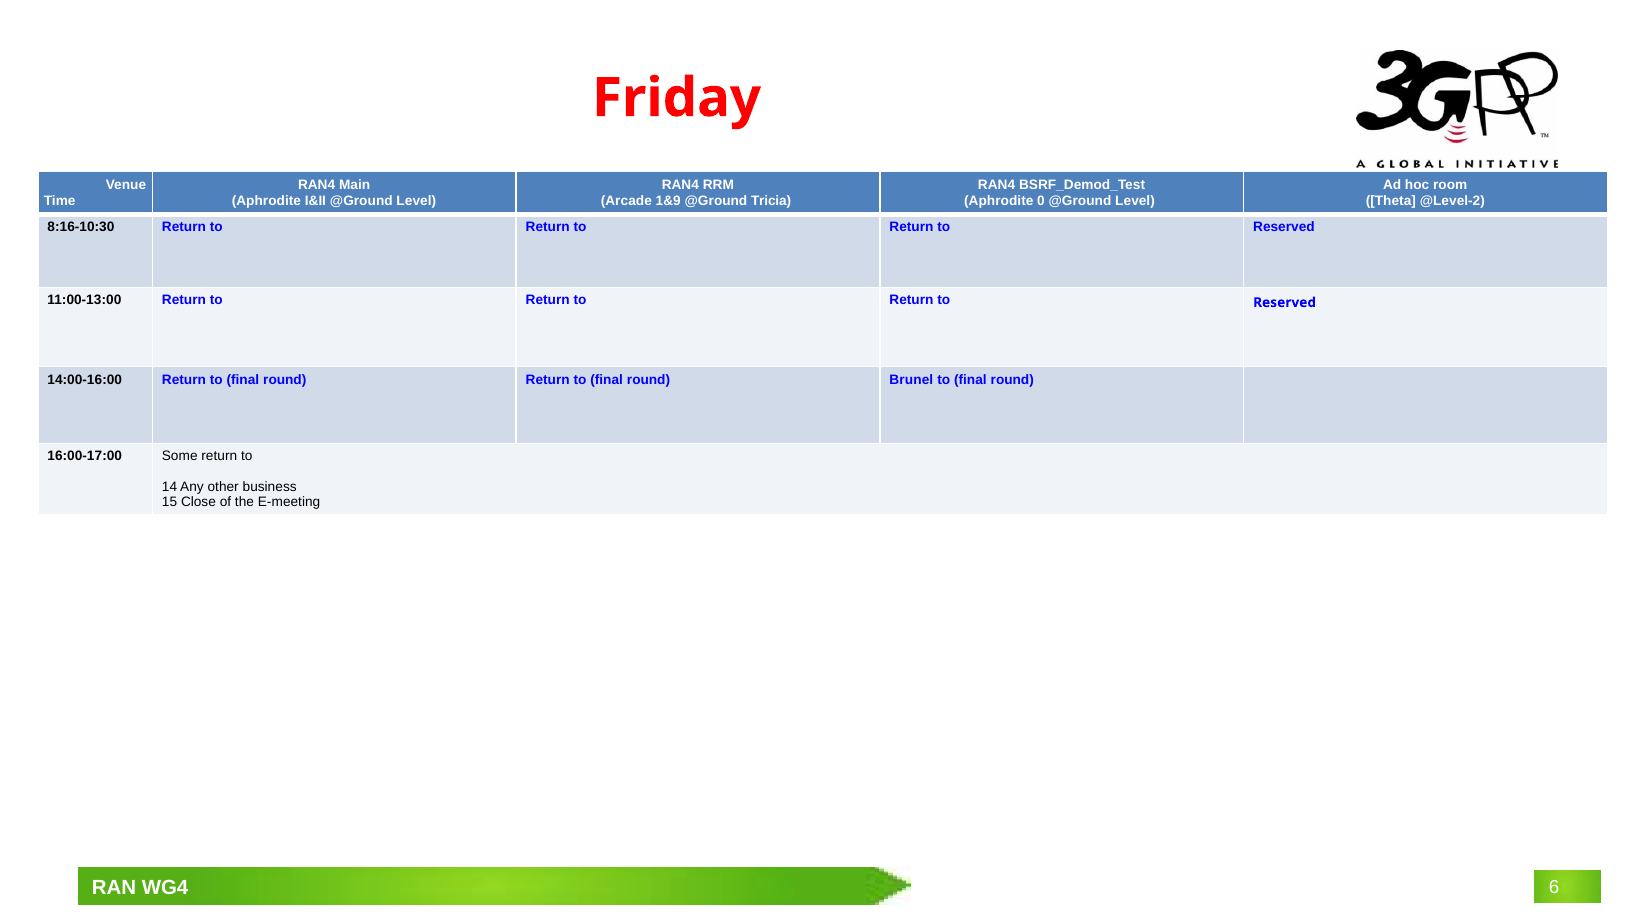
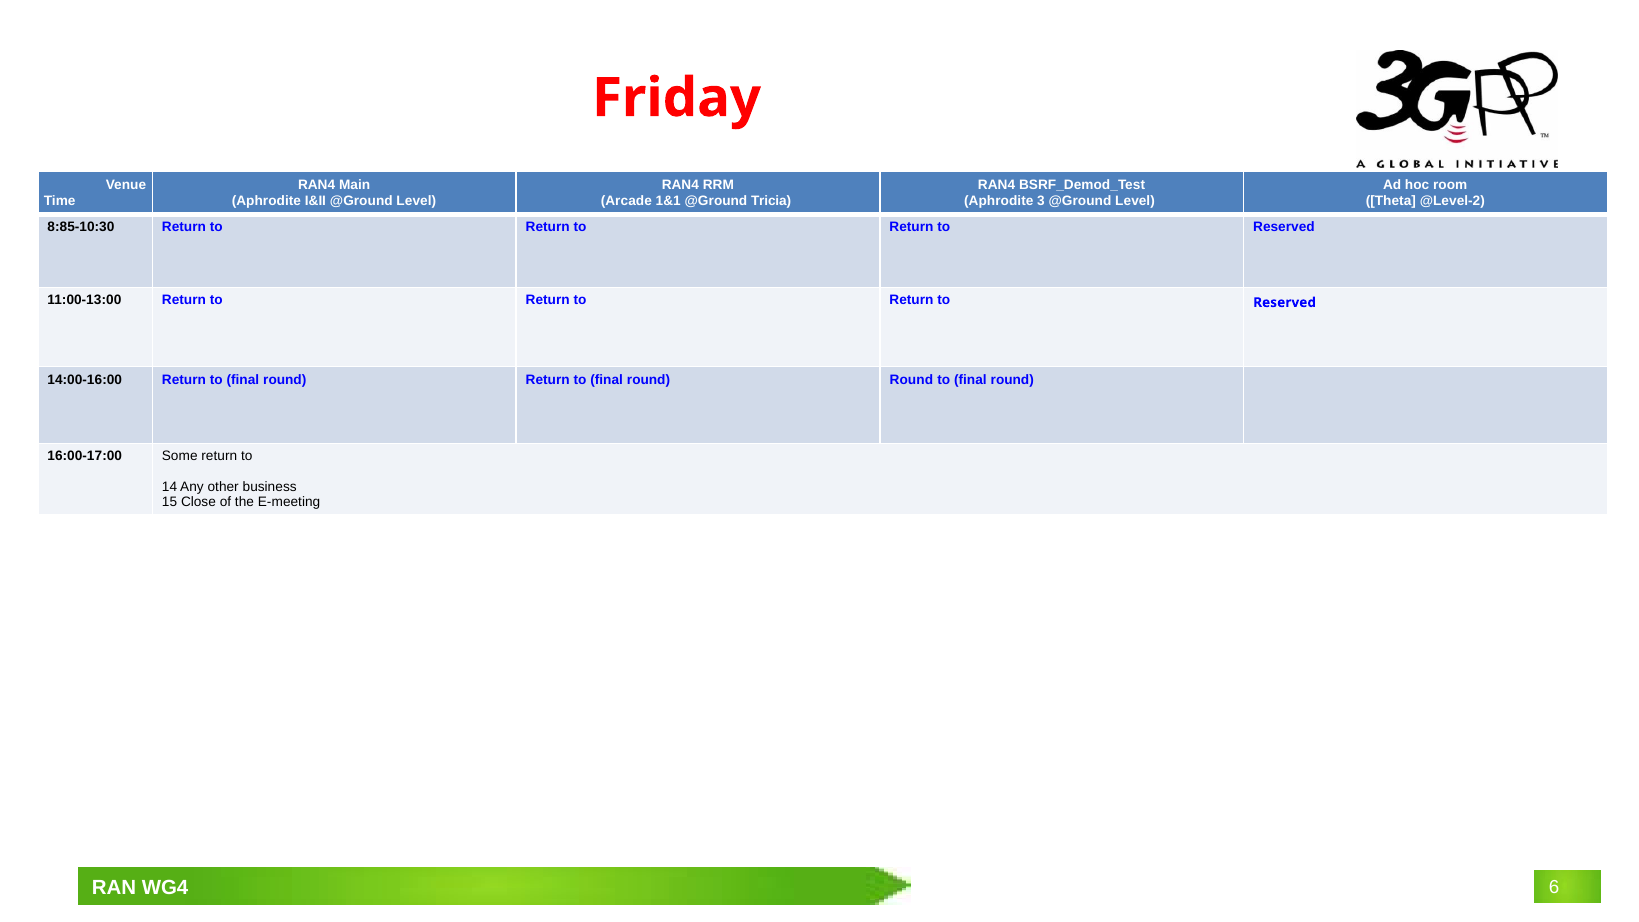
1&9: 1&9 -> 1&1
0: 0 -> 3
8:16-10:30: 8:16-10:30 -> 8:85-10:30
round Brunel: Brunel -> Round
